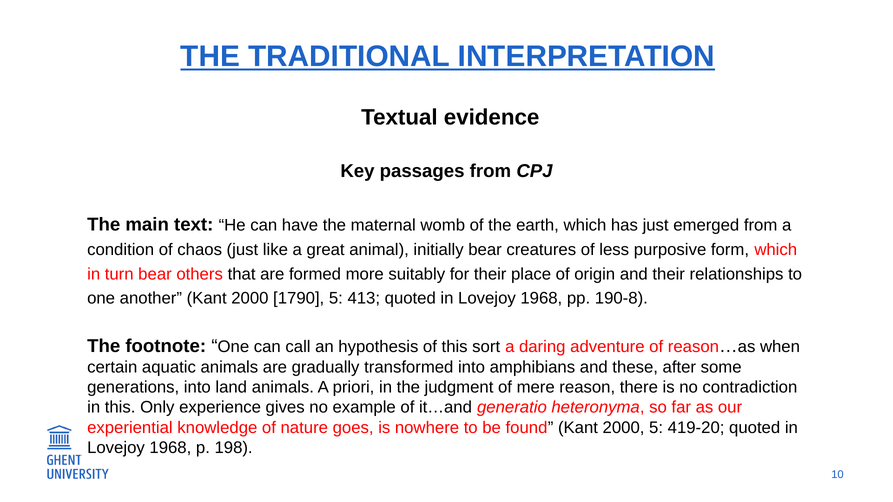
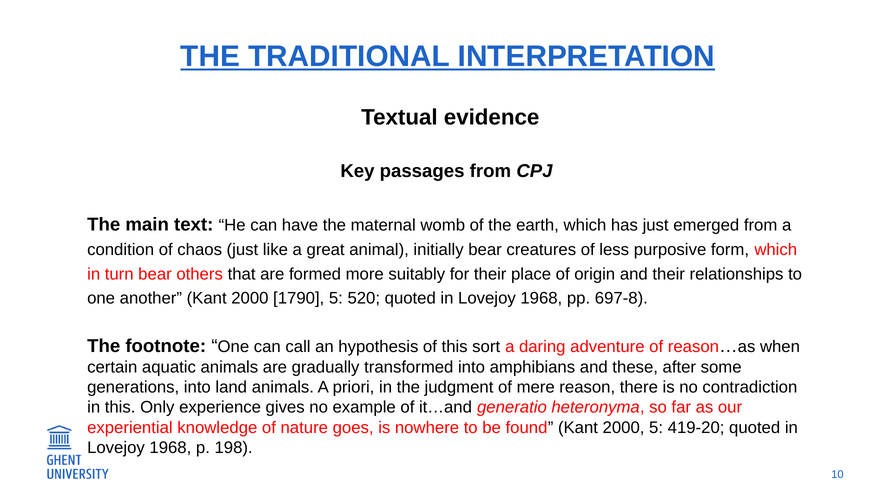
413: 413 -> 520
190-8: 190-8 -> 697-8
